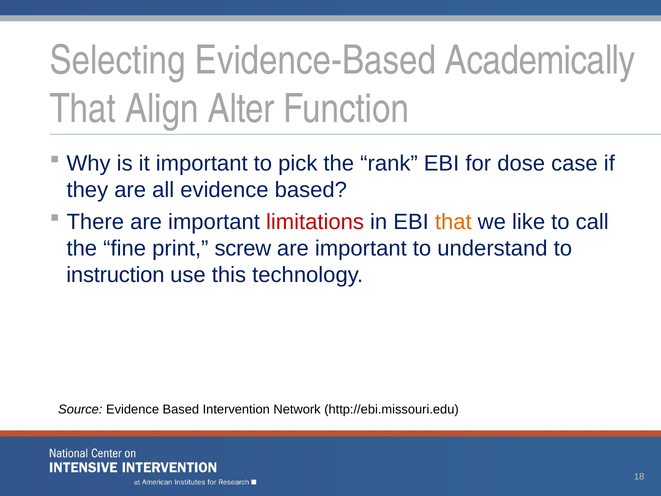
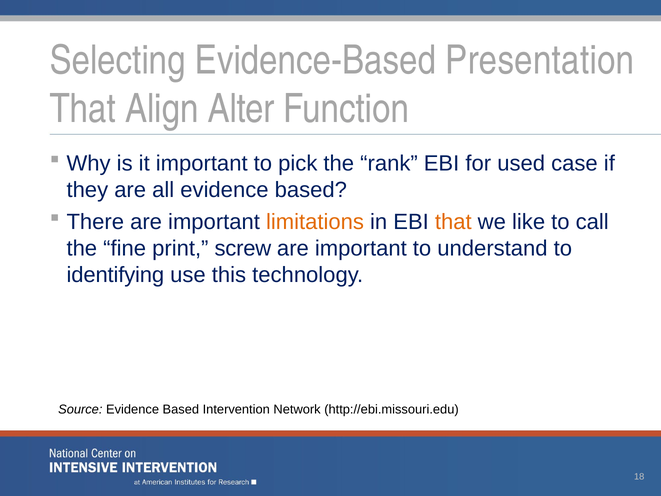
Academically: Academically -> Presentation
dose: dose -> used
limitations colour: red -> orange
instruction: instruction -> identifying
